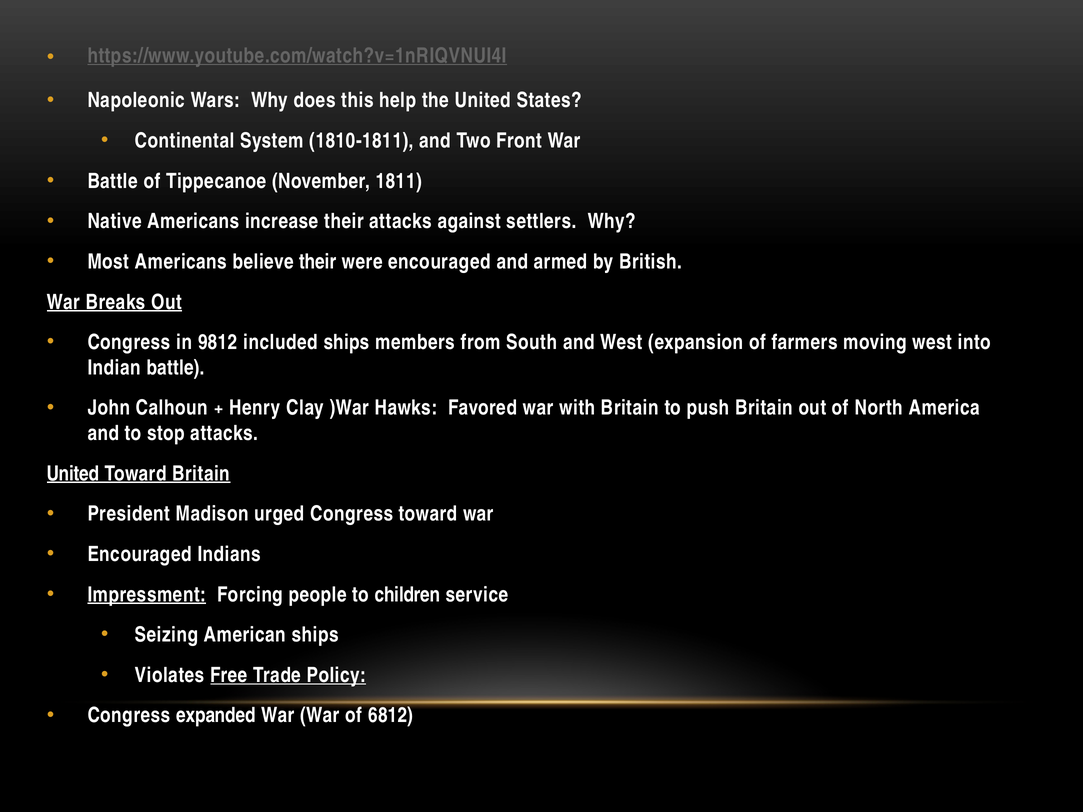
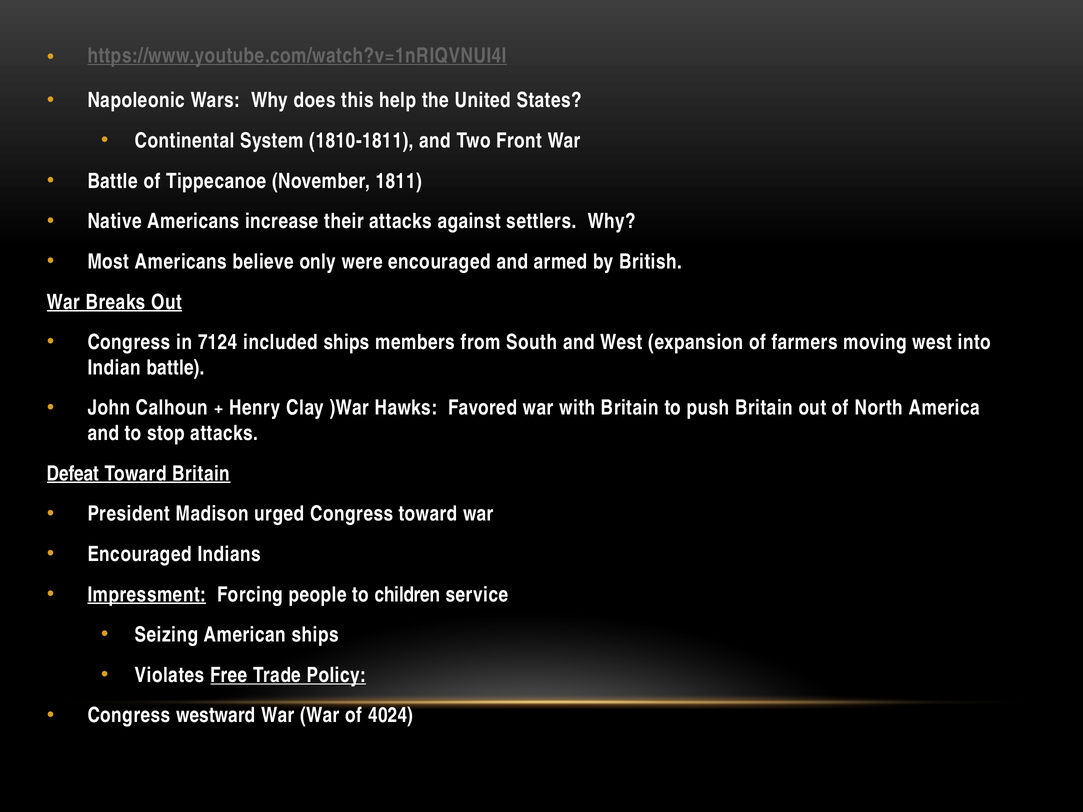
believe their: their -> only
9812: 9812 -> 7124
United at (73, 474): United -> Defeat
expanded: expanded -> westward
6812: 6812 -> 4024
